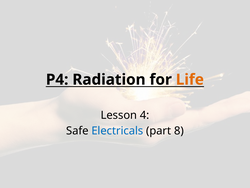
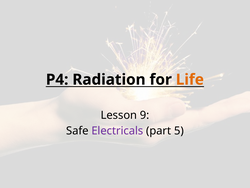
4: 4 -> 9
Electricals colour: blue -> purple
8: 8 -> 5
